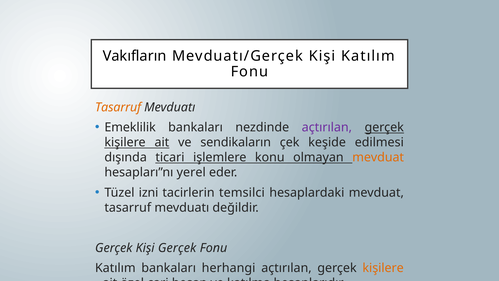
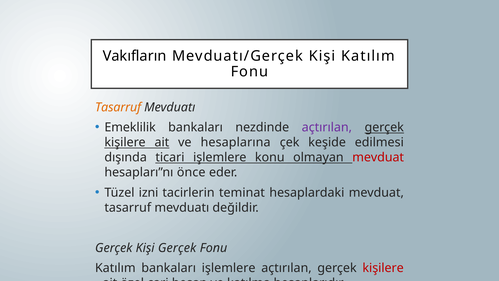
sendikaların: sendikaların -> hesaplarına
mevduat at (378, 157) colour: orange -> red
yerel: yerel -> önce
temsilci: temsilci -> teminat
bankaları herhangi: herhangi -> işlemlere
kişilere at (383, 268) colour: orange -> red
